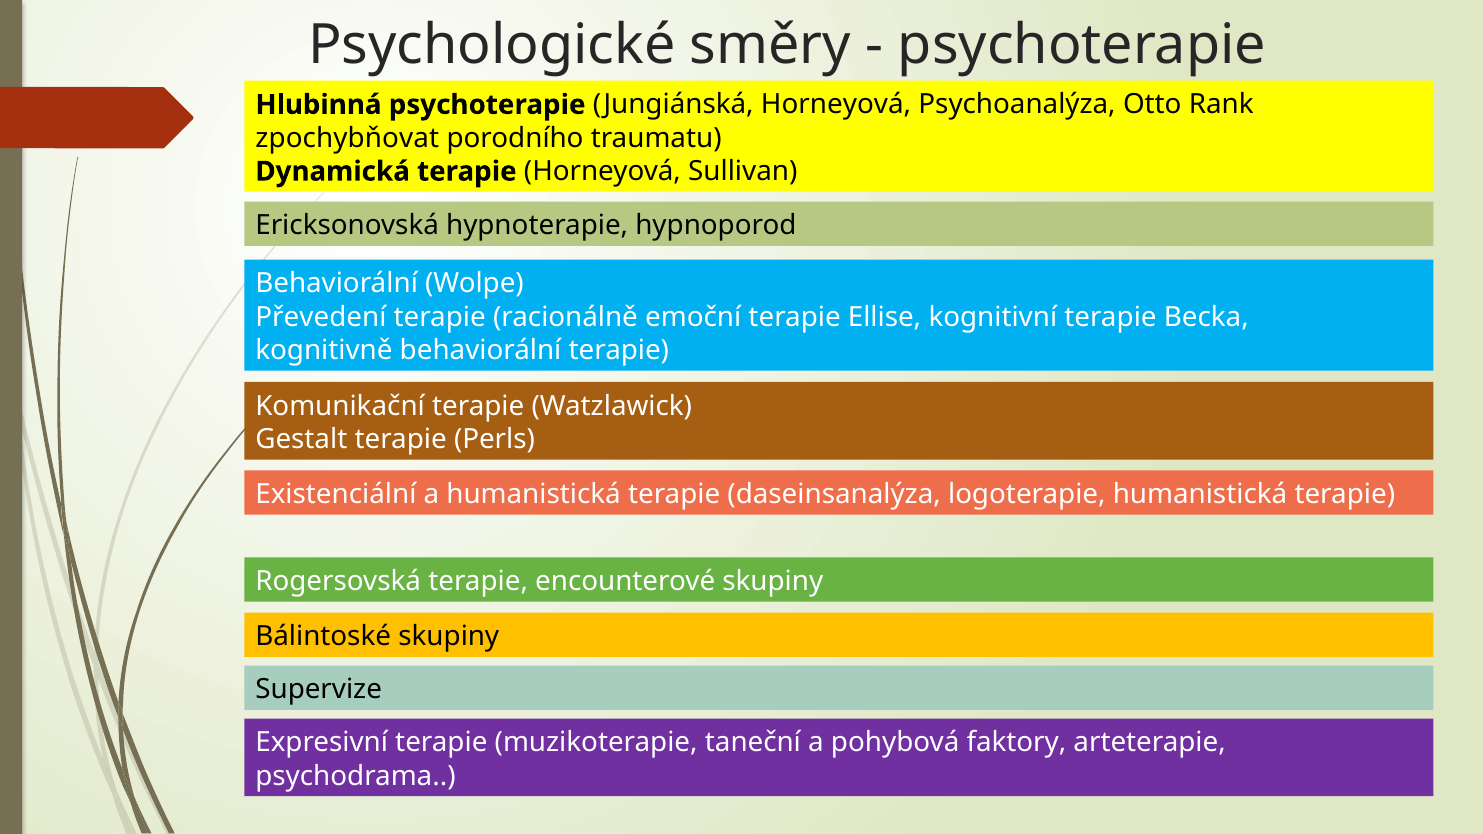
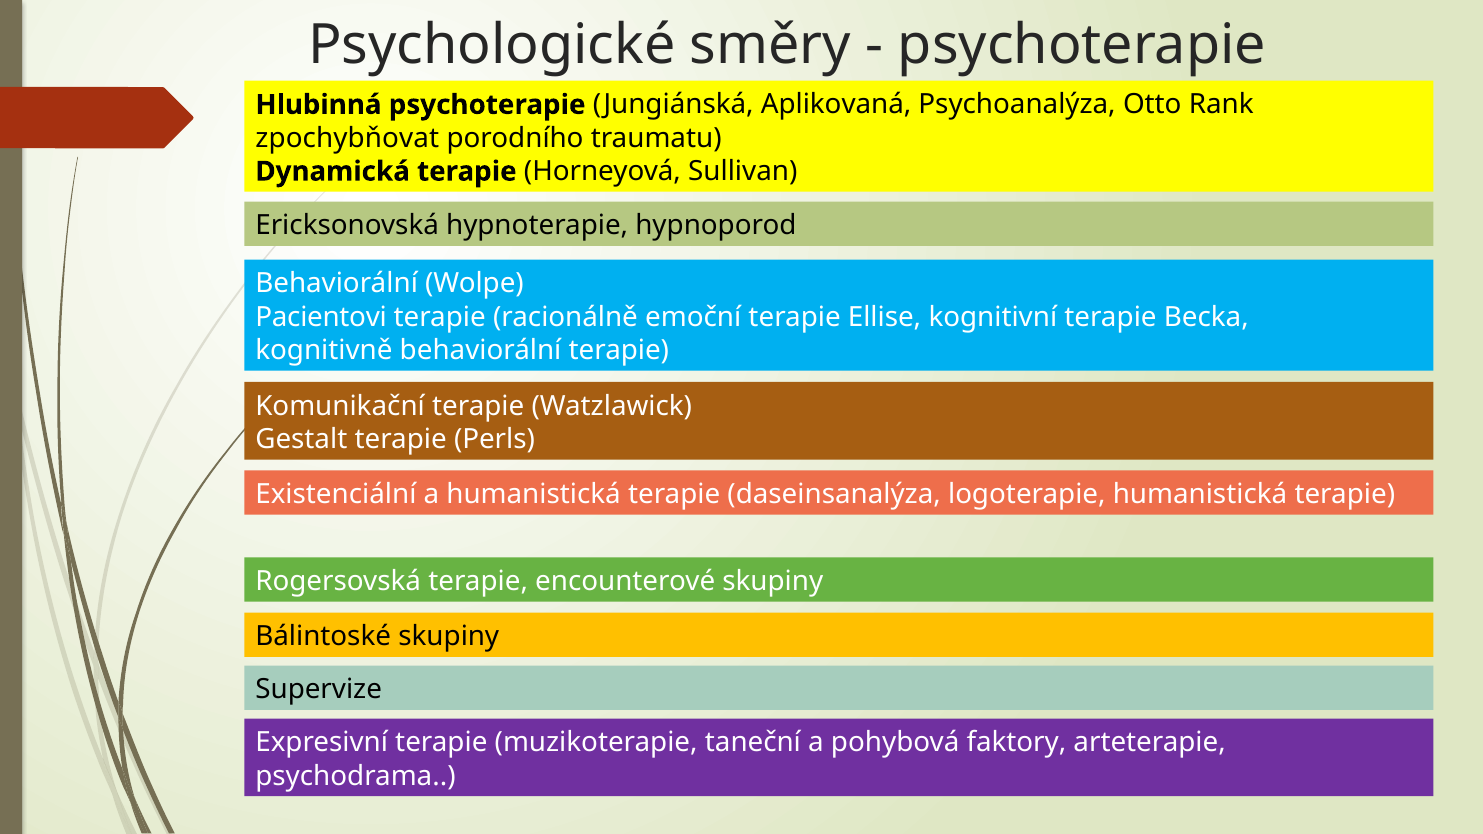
Jungiánská Horneyová: Horneyová -> Aplikovaná
Převedení: Převedení -> Pacientovi
